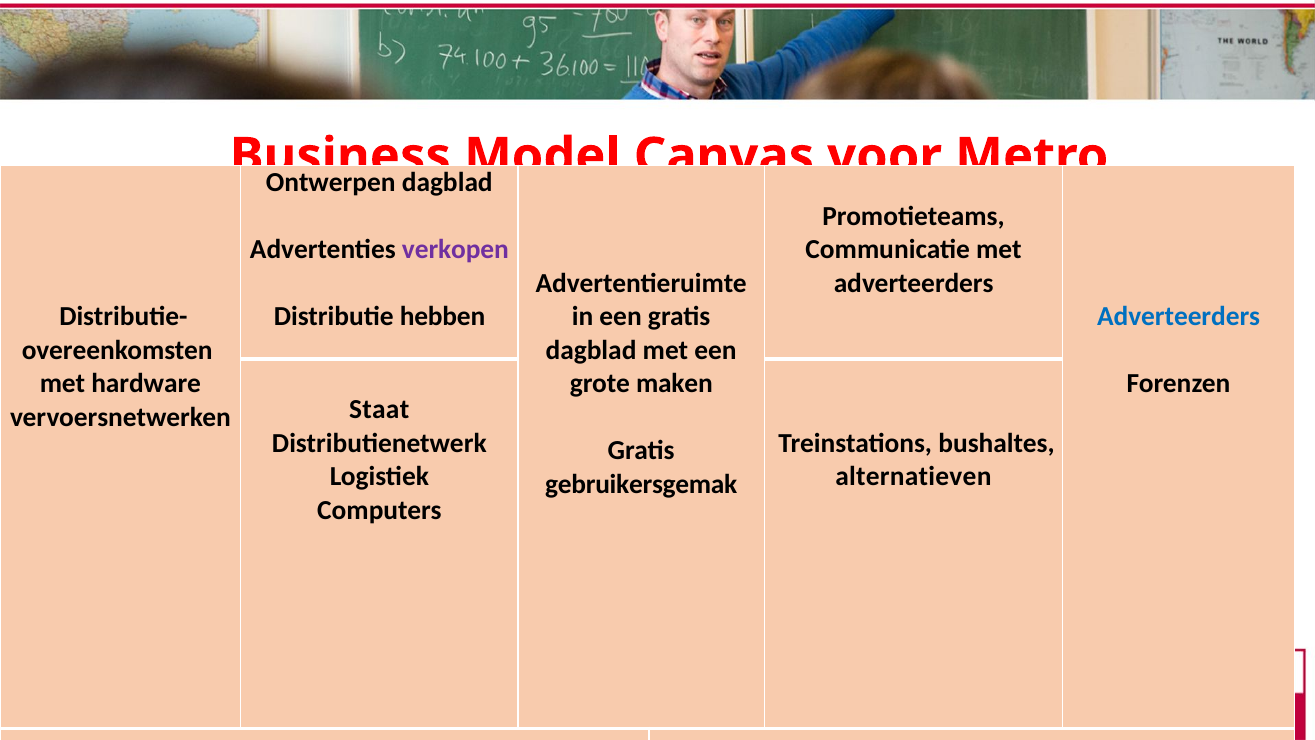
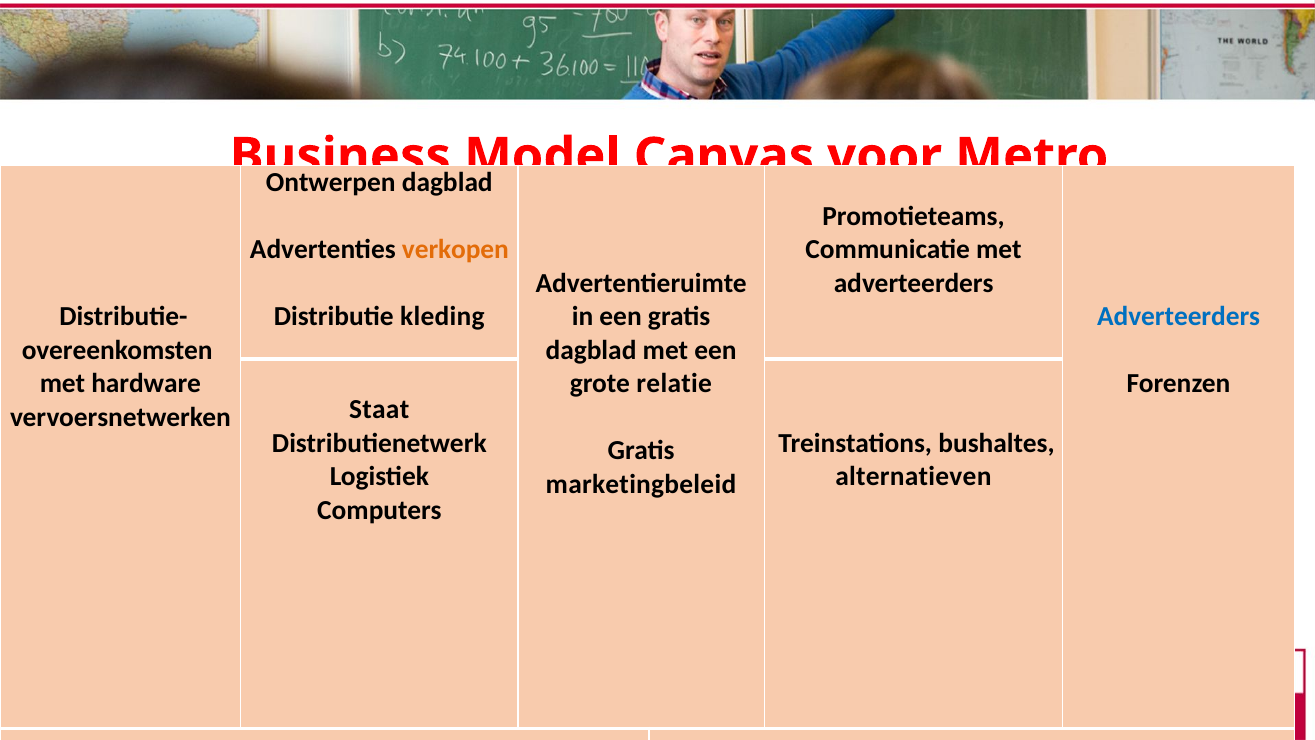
verkopen colour: purple -> orange
hebben: hebben -> kleding
maken: maken -> relatie
gebruikersgemak: gebruikersgemak -> marketingbeleid
